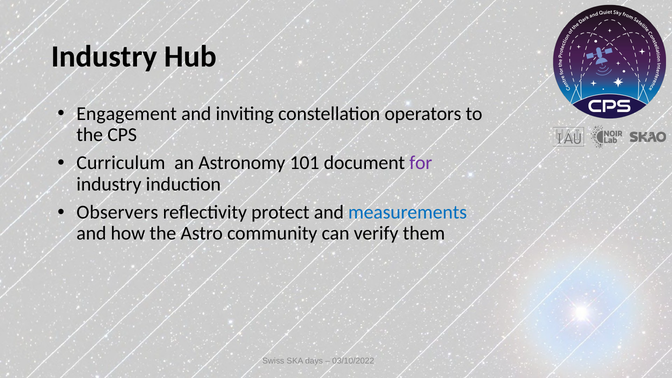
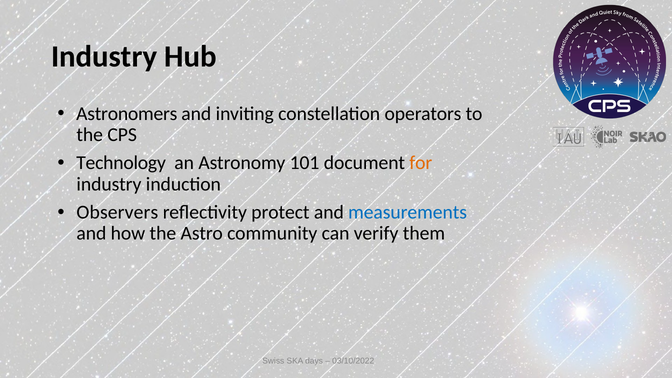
Engagement: Engagement -> Astronomers
Curriculum: Curriculum -> Technology
for colour: purple -> orange
